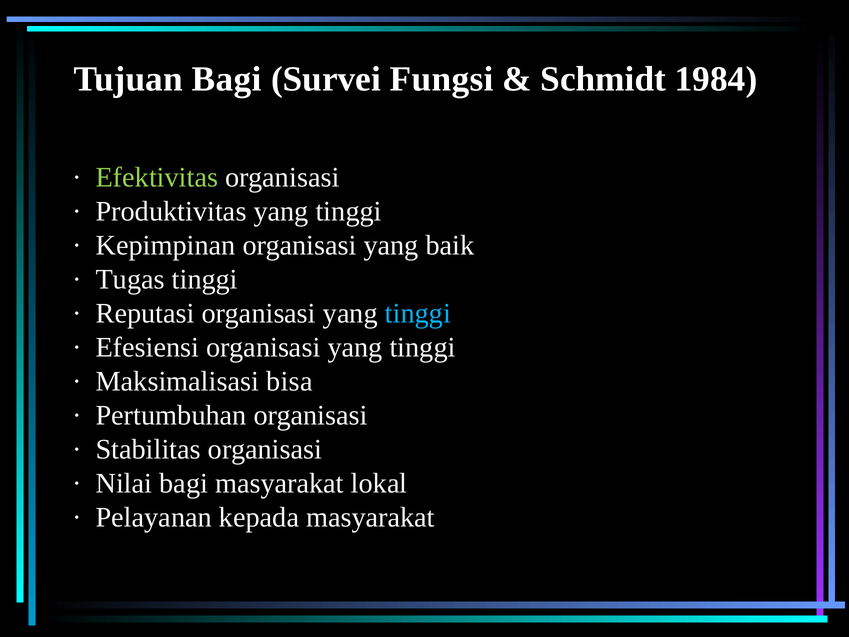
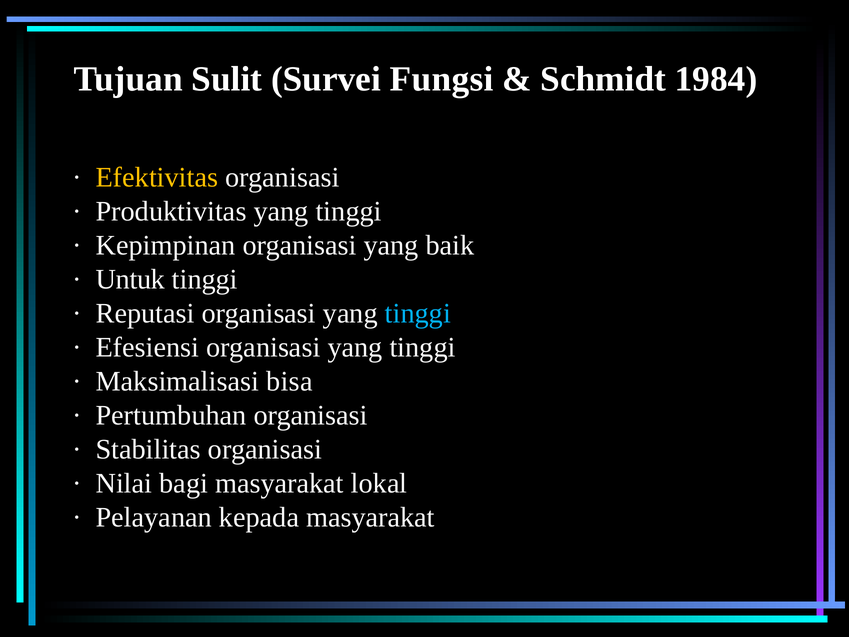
Tujuan Bagi: Bagi -> Sulit
Efektivitas colour: light green -> yellow
Tugas: Tugas -> Untuk
